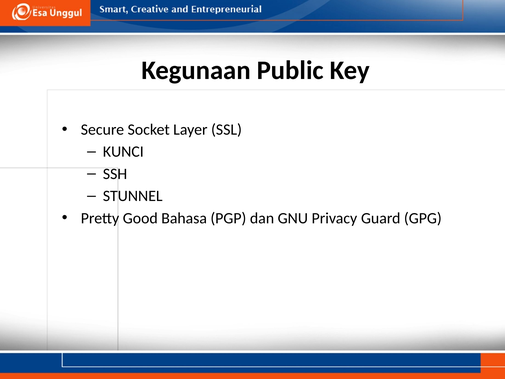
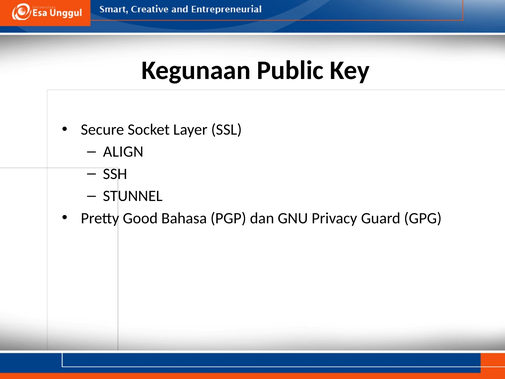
KUNCI: KUNCI -> ALIGN
